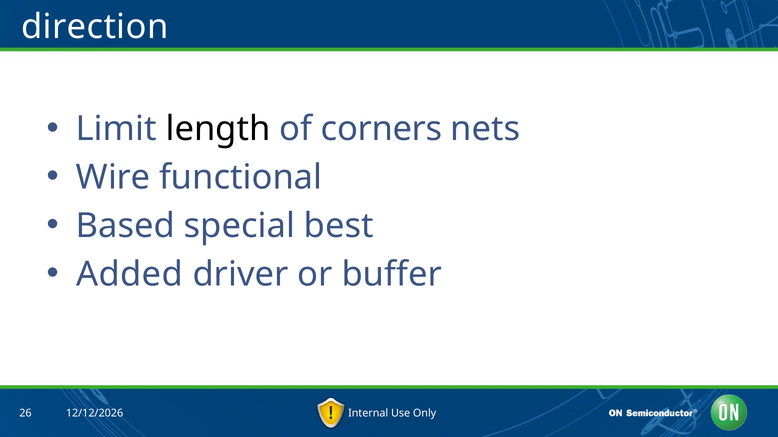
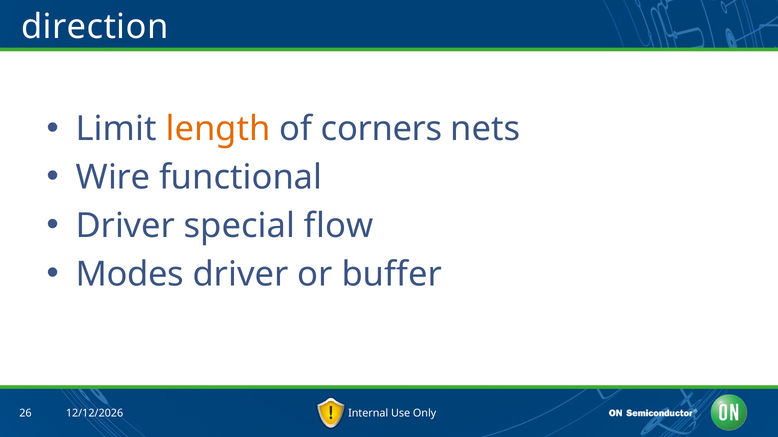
length colour: black -> orange
Based at (125, 226): Based -> Driver
best: best -> flow
Added: Added -> Modes
